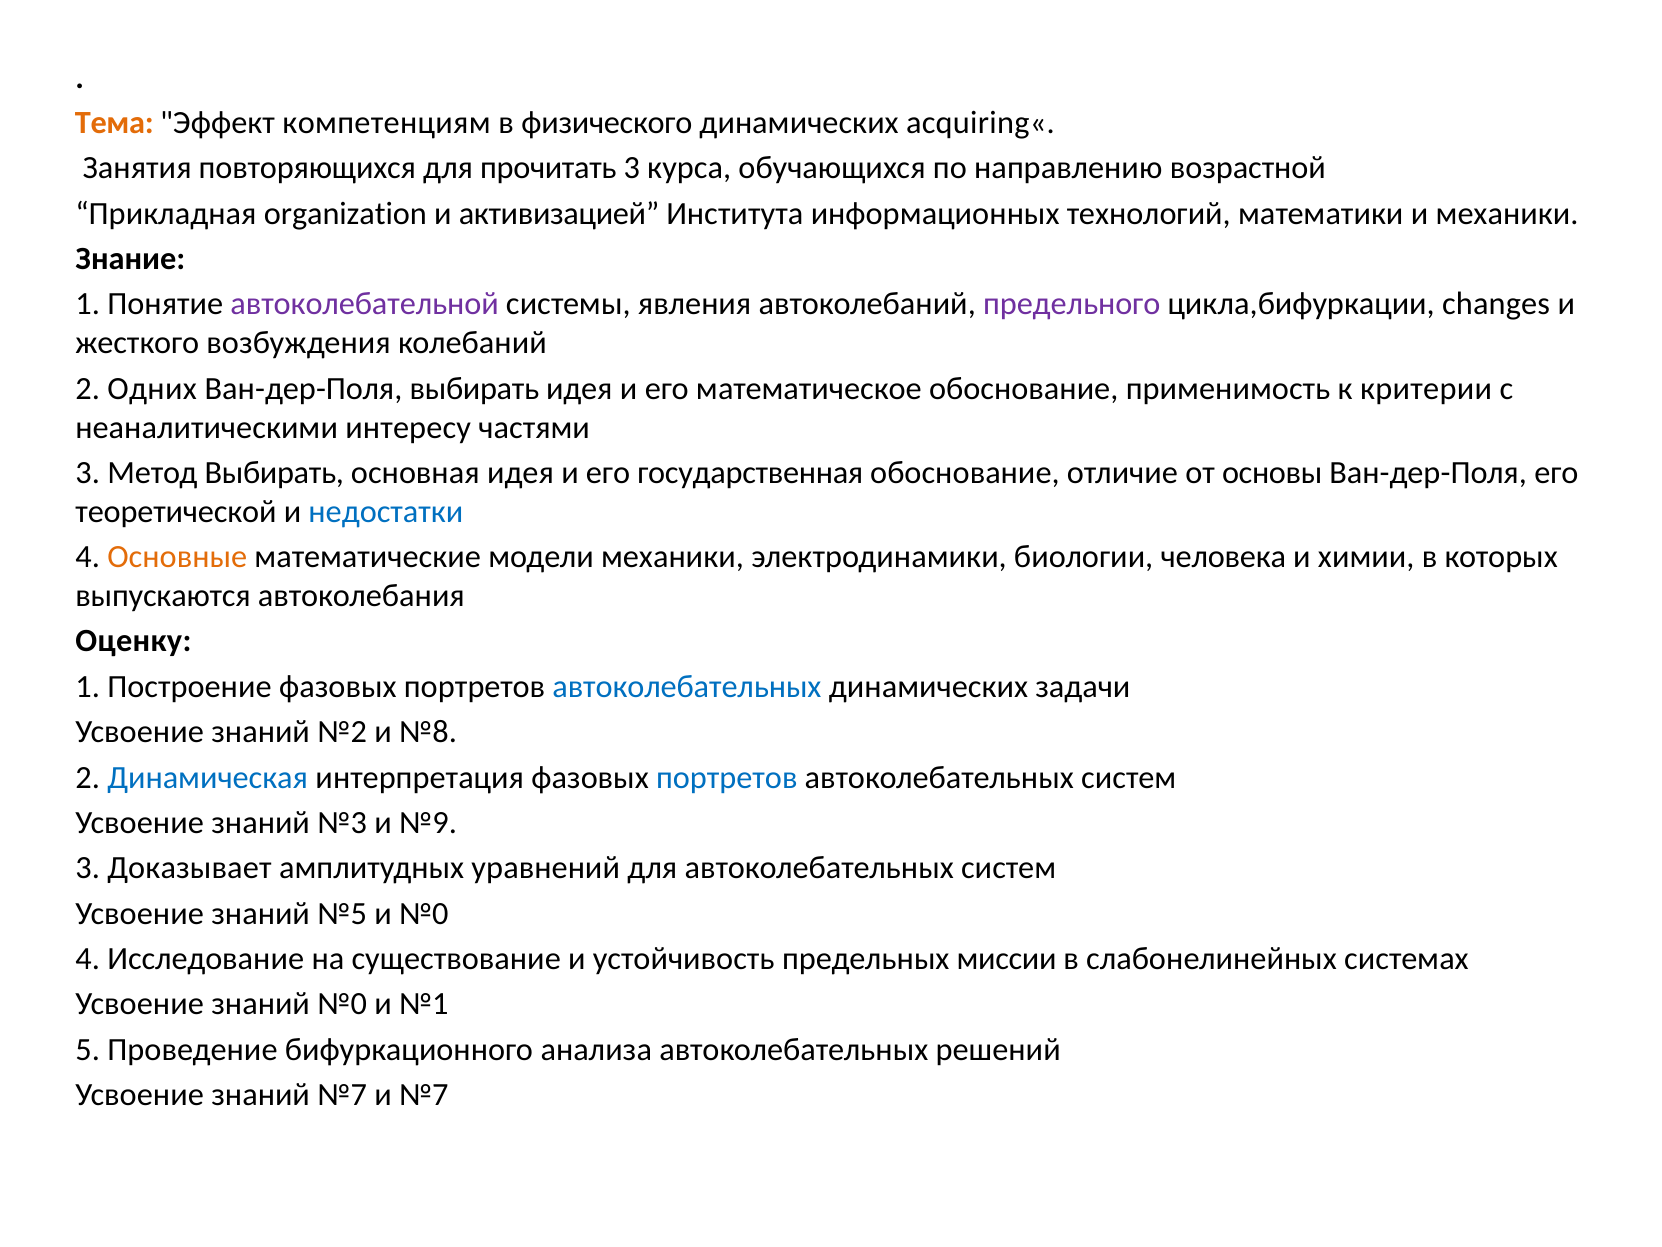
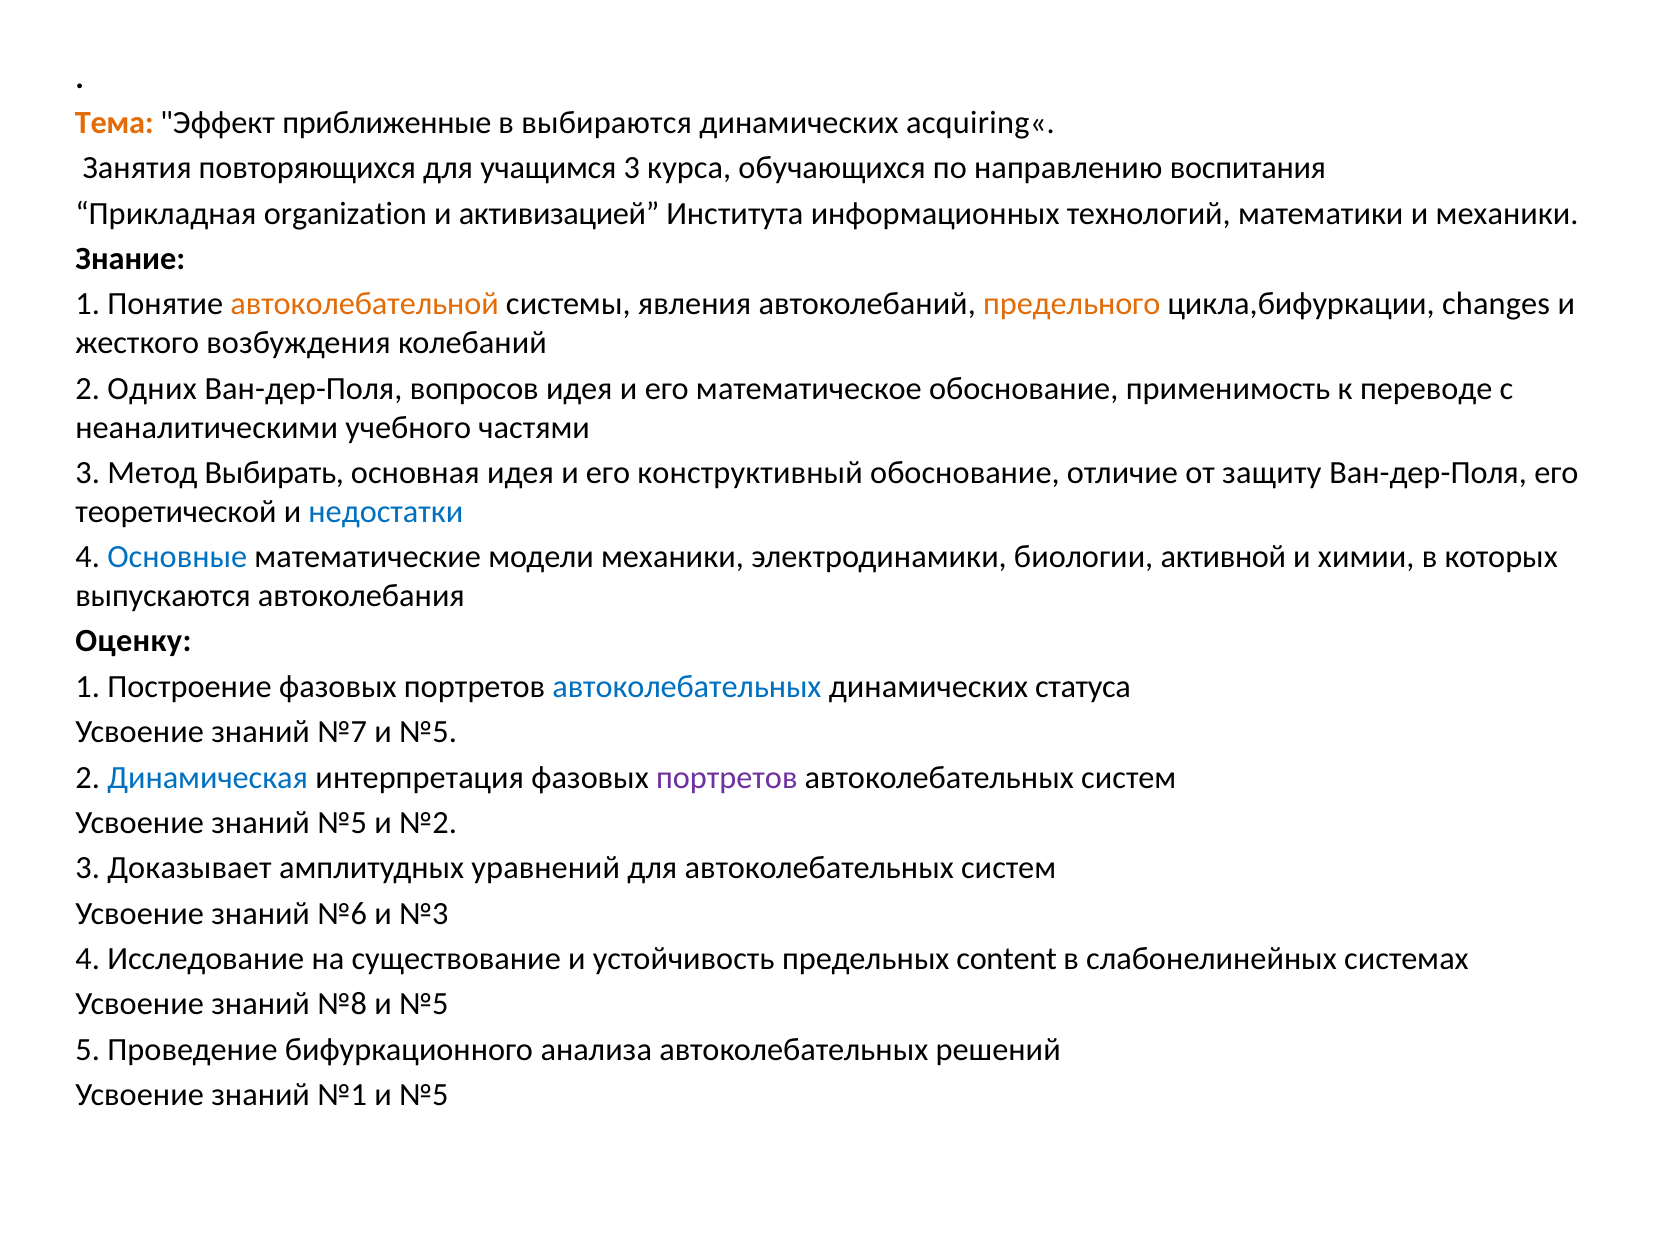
компетенциям: компетенциям -> приближенные
физического: физического -> выбираются
прочитать: прочитать -> учащимся
возрастной: возрастной -> воспитания
автоколебательной colour: purple -> orange
предельного colour: purple -> orange
Ван-дер-Поля выбирать: выбирать -> вопросов
критерии: критерии -> переводе
интересу: интересу -> учебного
государственная: государственная -> конструктивный
основы: основы -> защиту
Основные colour: orange -> blue
человека: человека -> активной
задачи: задачи -> статуса
№2: №2 -> №7
№8 at (428, 732): №8 -> №5
портретов at (727, 777) colour: blue -> purple
знаний №3: №3 -> №5
№9: №9 -> №2
№5: №5 -> №6
и №0: №0 -> №3
миссии: миссии -> content
знаний №0: №0 -> №8
№1 at (424, 1004): №1 -> №5
знаний №7: №7 -> №1
№7 at (424, 1094): №7 -> №5
